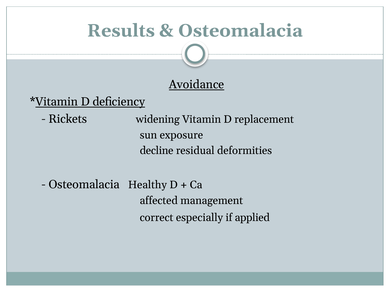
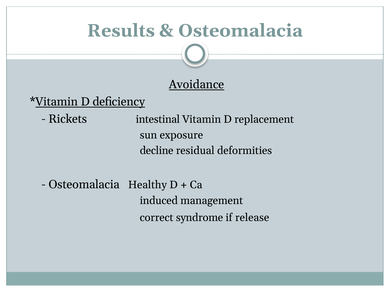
widening: widening -> intestinal
affected: affected -> induced
especially: especially -> syndrome
applied: applied -> release
